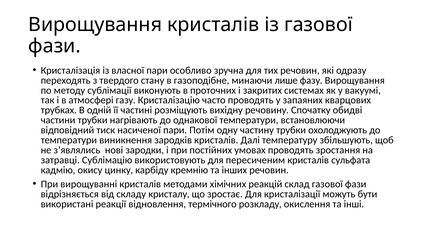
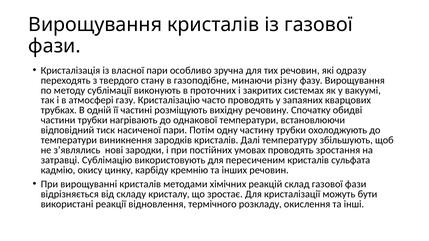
лише: лише -> різну
